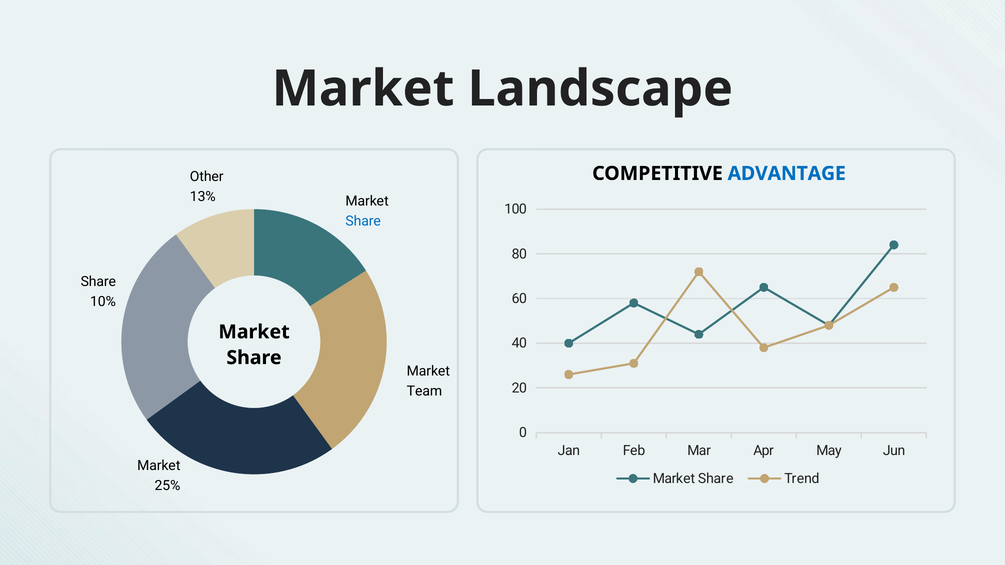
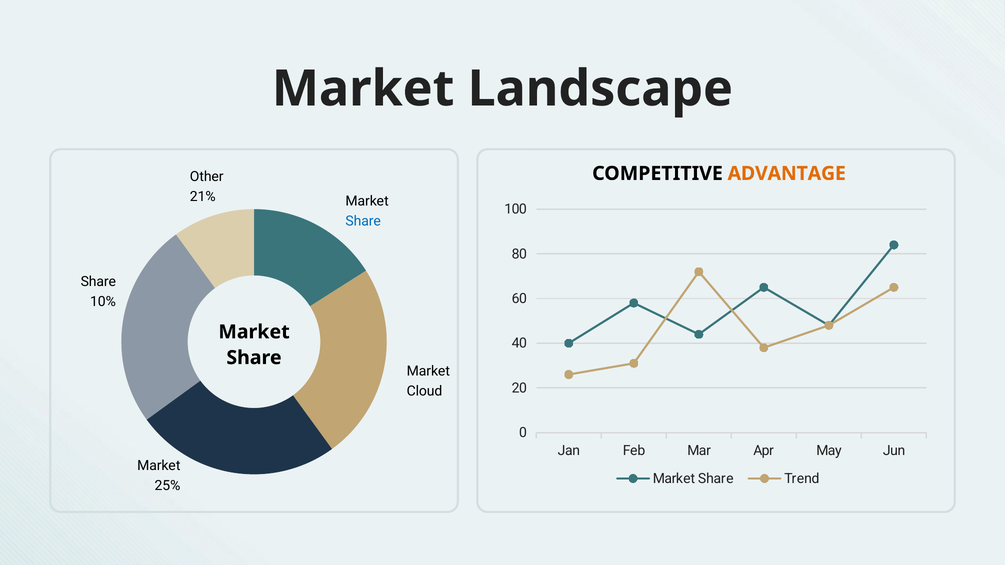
ADVANTAGE colour: blue -> orange
13%: 13% -> 21%
Team: Team -> Cloud
